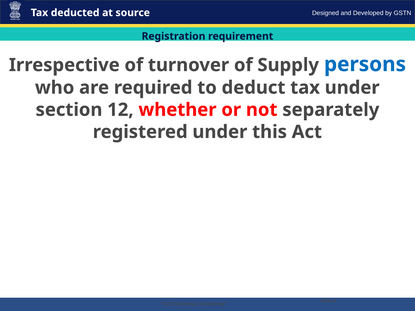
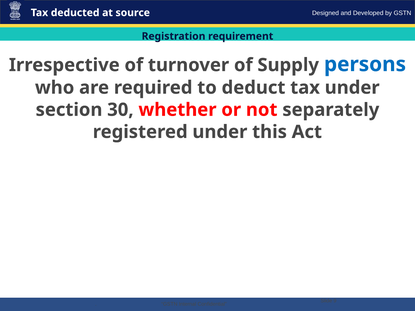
12: 12 -> 30
